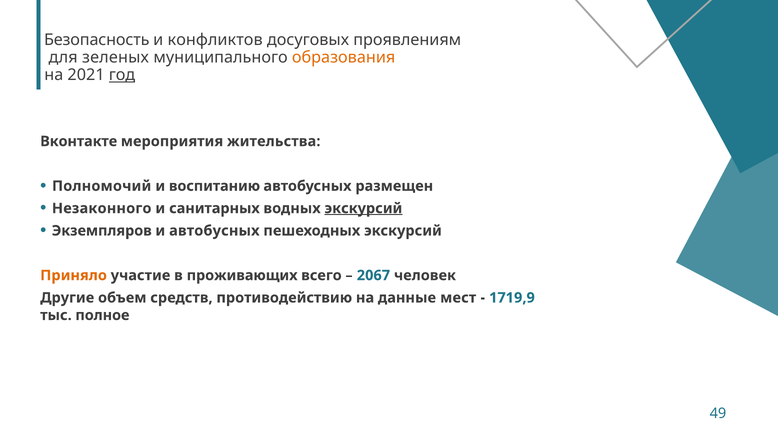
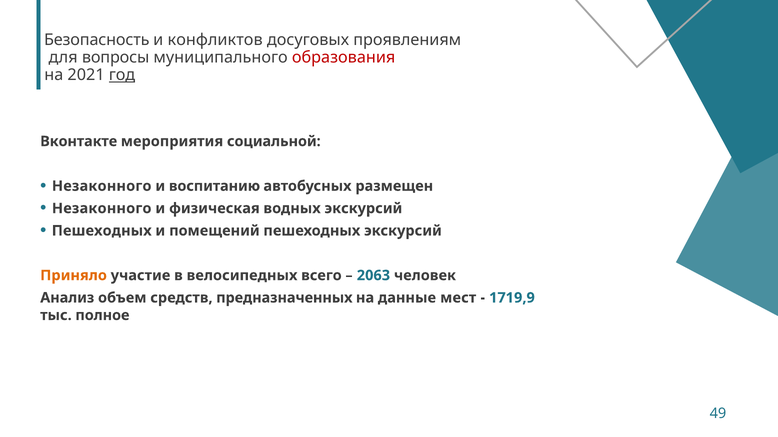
зеленых: зеленых -> вопросы
образования colour: orange -> red
жительства: жительства -> социальной
Полномочий at (102, 186): Полномочий -> Незаконного
санитарных: санитарных -> физическая
экскурсий at (363, 209) underline: present -> none
Экземпляров at (102, 231): Экземпляров -> Пешеходных
и автобусных: автобусных -> помещений
проживающих: проживающих -> велосипедных
2067: 2067 -> 2063
Другие: Другие -> Анализ
противодействию: противодействию -> предназначенных
